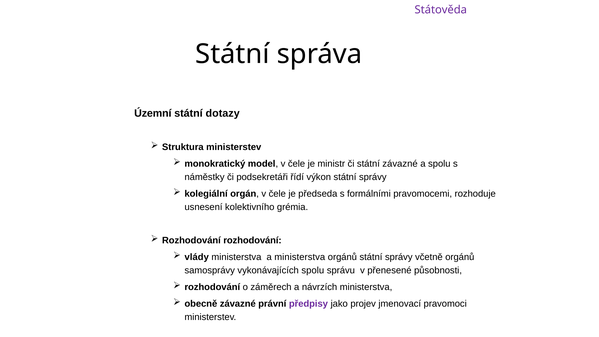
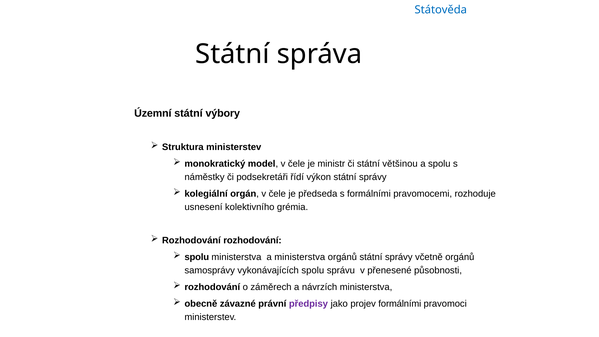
Státověda colour: purple -> blue
dotazy: dotazy -> výbory
státní závazné: závazné -> většinou
vlády at (197, 257): vlády -> spolu
projev jmenovací: jmenovací -> formálními
